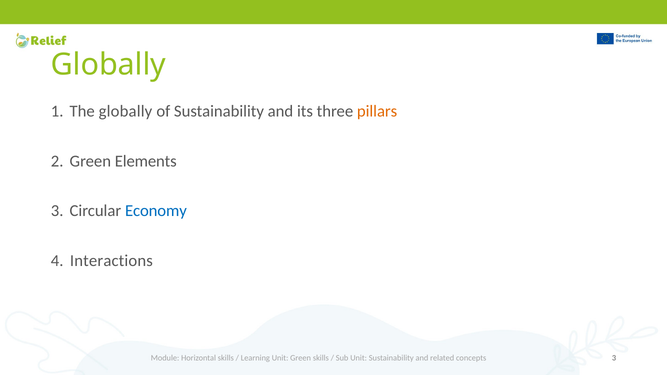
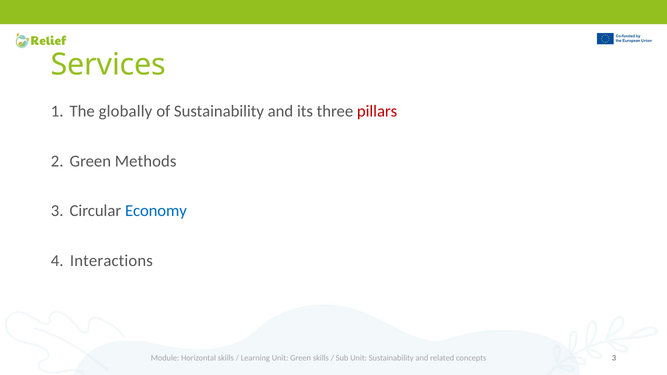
Globally at (108, 65): Globally -> Services
pillars colour: orange -> red
Elements: Elements -> Methods
